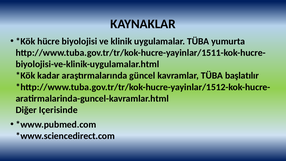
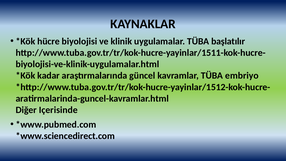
yumurta: yumurta -> başlatılır
başlatılır: başlatılır -> embriyo
